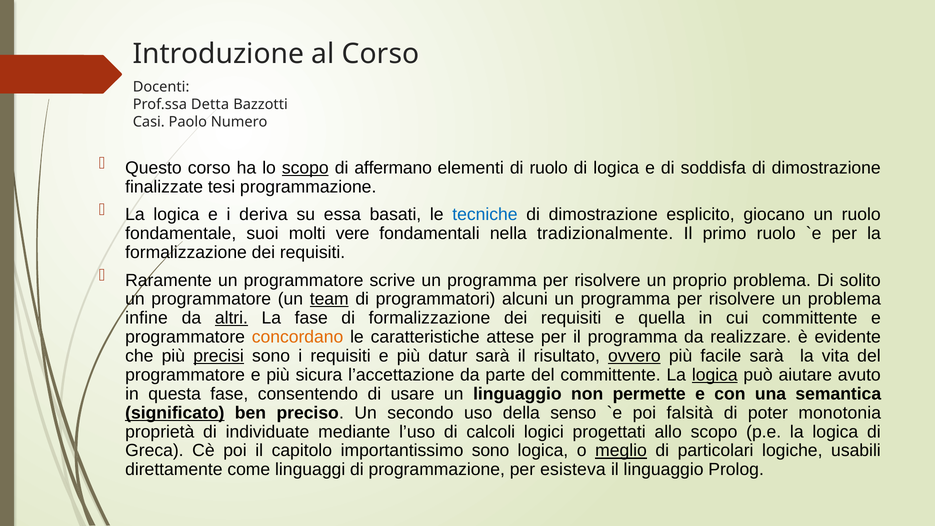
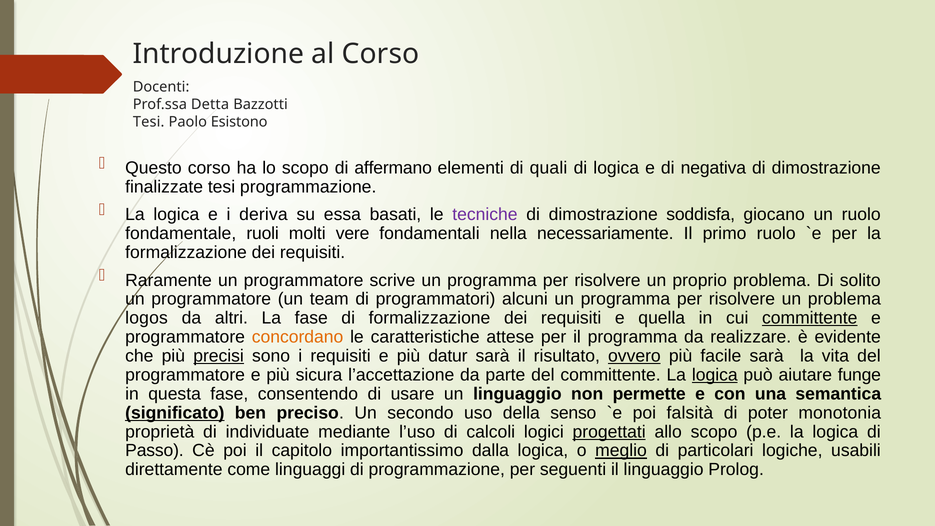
Casi at (149, 122): Casi -> Tesi
Numero: Numero -> Esistono
scopo at (305, 168) underline: present -> none
di ruolo: ruolo -> quali
soddisfa: soddisfa -> negativa
tecniche colour: blue -> purple
esplicito: esplicito -> soddisfa
suoi: suoi -> ruoli
tradizionalmente: tradizionalmente -> necessariamente
team underline: present -> none
infine: infine -> logos
altri underline: present -> none
committente at (810, 318) underline: none -> present
avuto: avuto -> funge
progettati underline: none -> present
Greca: Greca -> Passo
importantissimo sono: sono -> dalla
esisteva: esisteva -> seguenti
